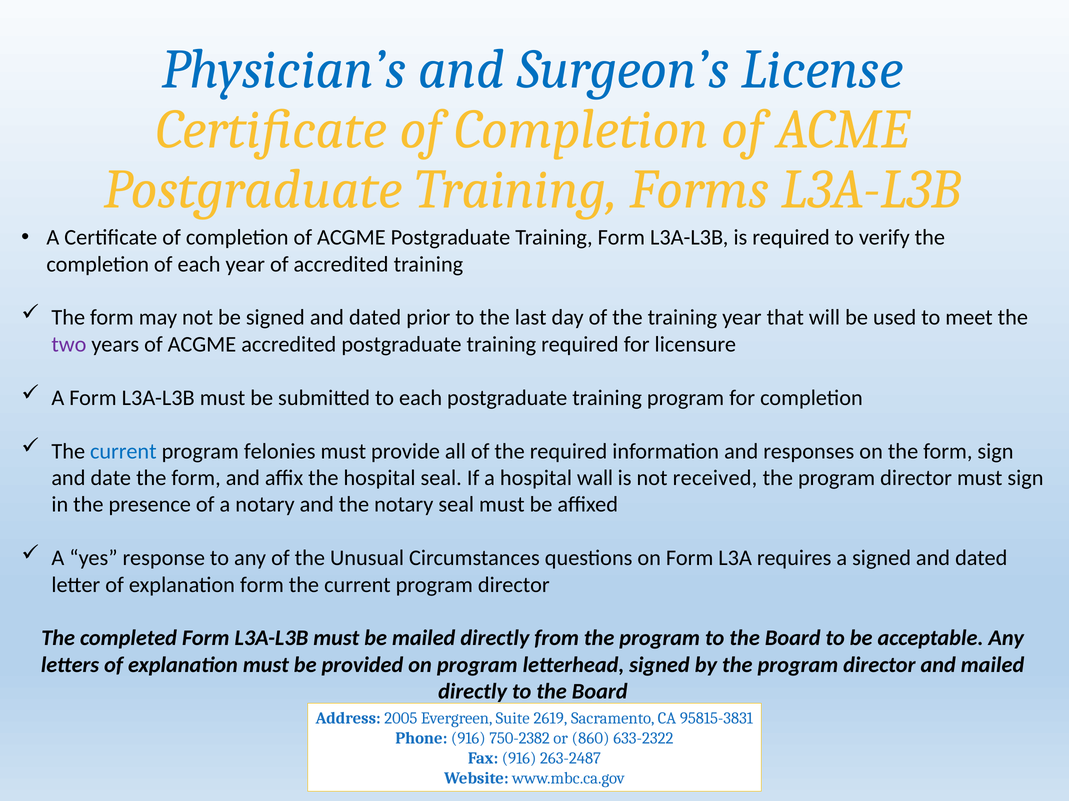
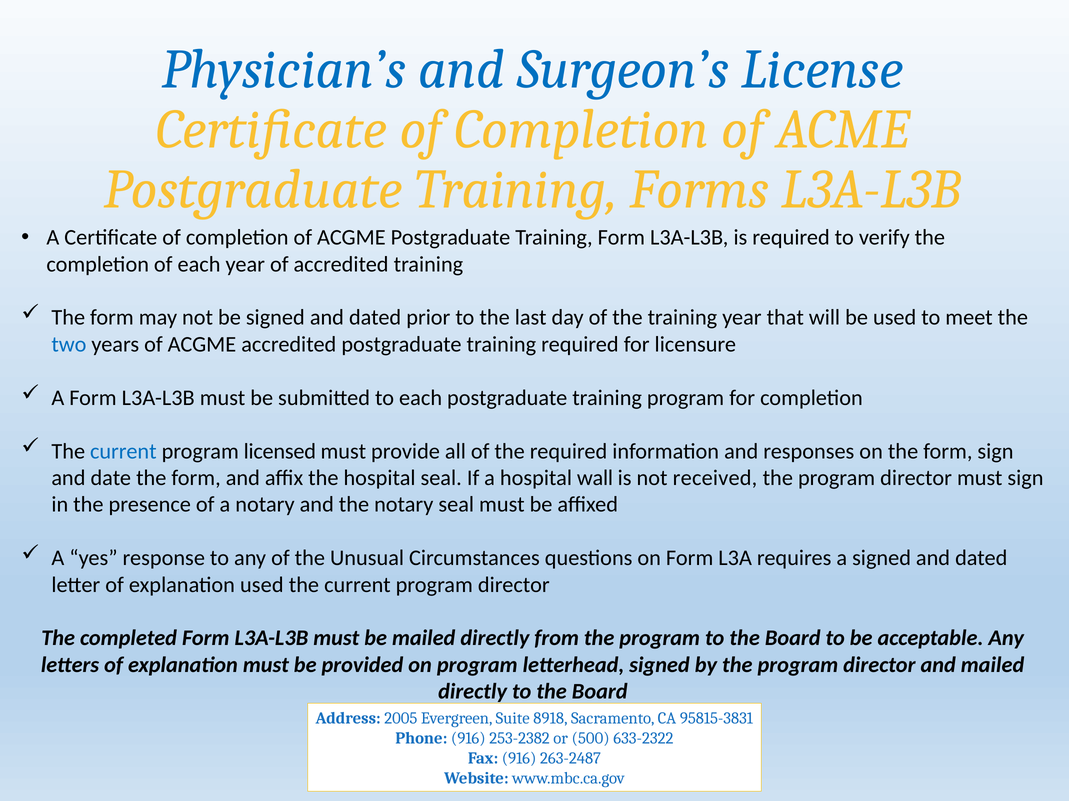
two colour: purple -> blue
felonies: felonies -> licensed
explanation form: form -> used
2619: 2619 -> 8918
750-2382: 750-2382 -> 253-2382
860: 860 -> 500
